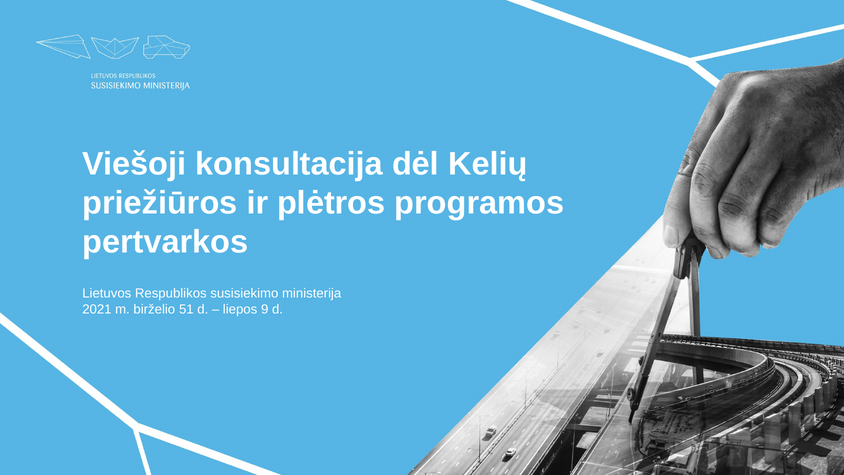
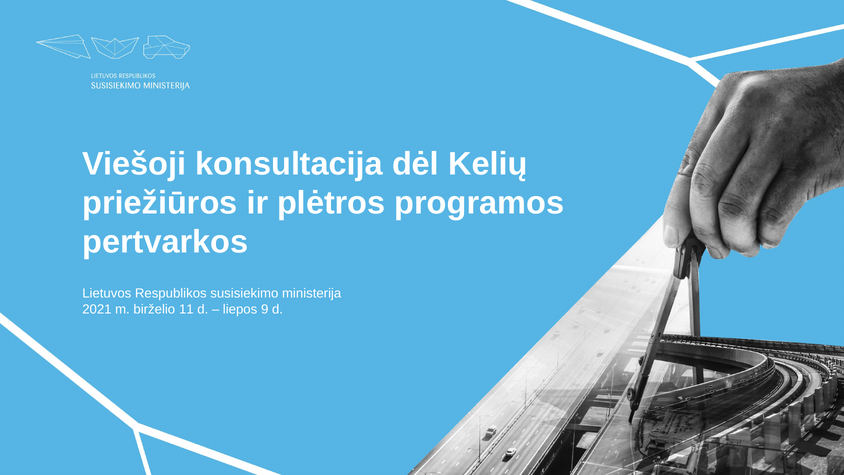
51: 51 -> 11
